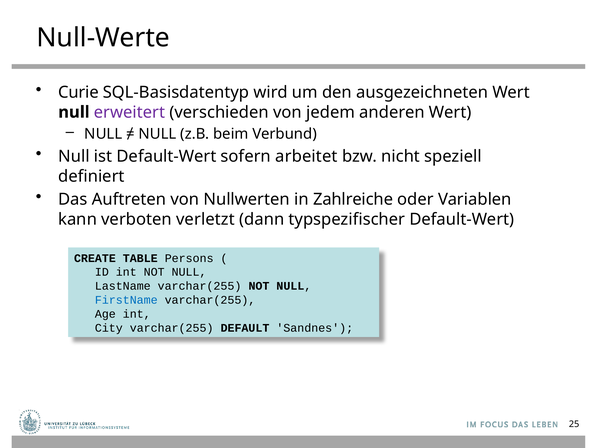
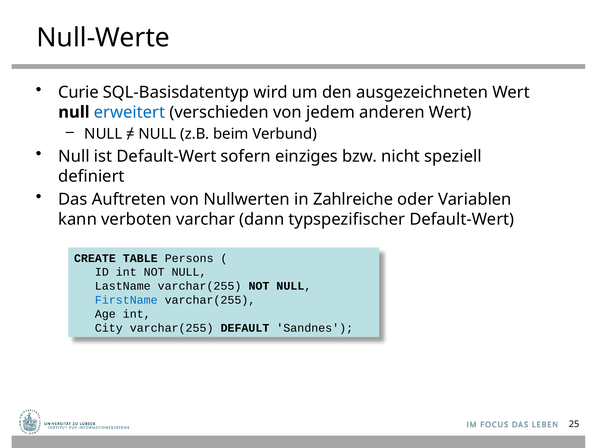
erweitert colour: purple -> blue
arbeitet: arbeitet -> einziges
verletzt: verletzt -> varchar
